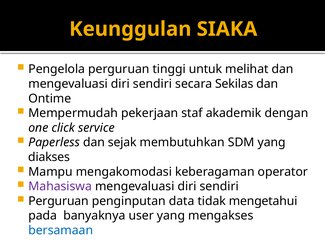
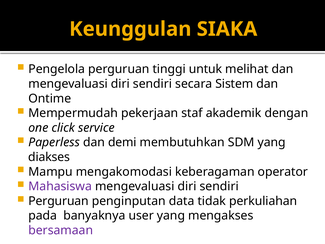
Sekilas: Sekilas -> Sistem
sejak: sejak -> demi
mengetahui: mengetahui -> perkuliahan
bersamaan colour: blue -> purple
